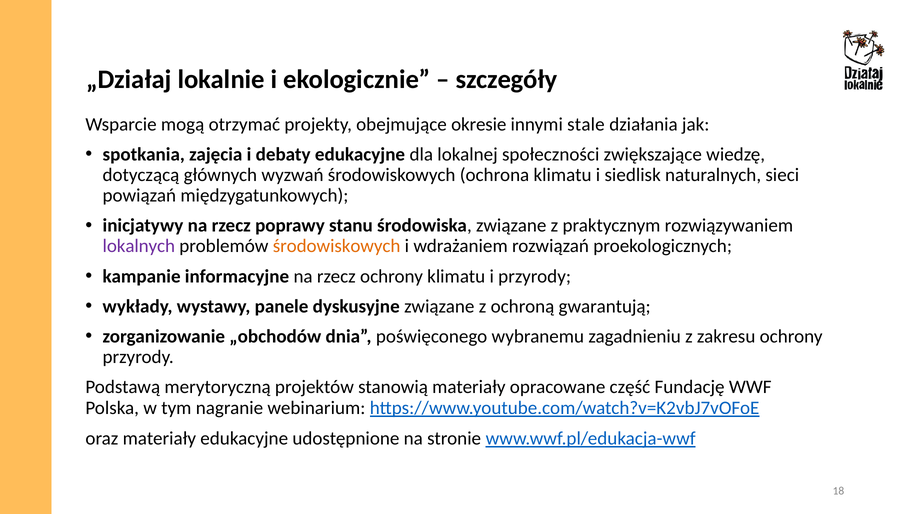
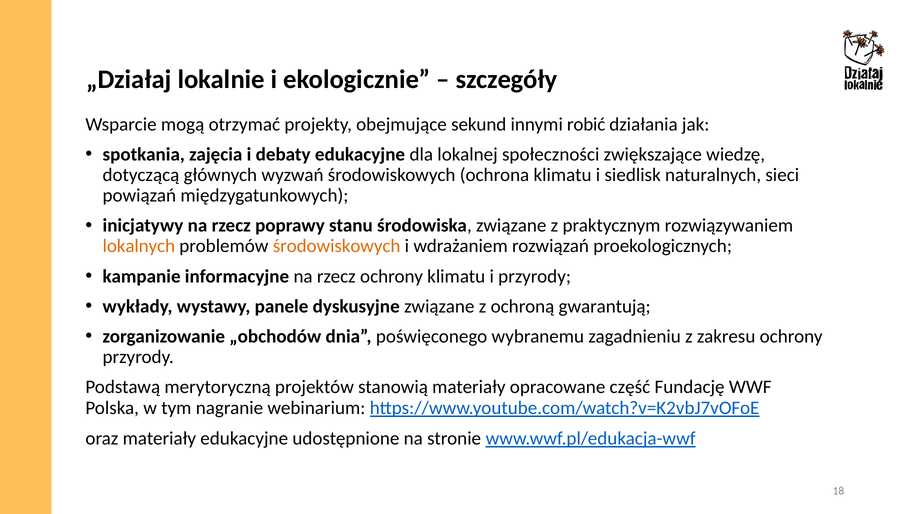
okresie: okresie -> sekund
stale: stale -> robić
lokalnych colour: purple -> orange
